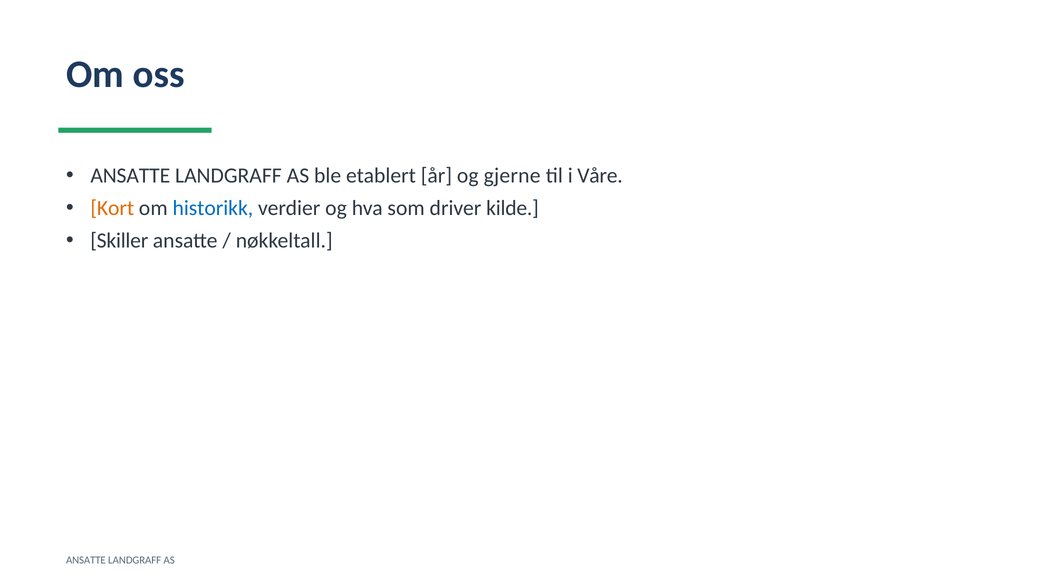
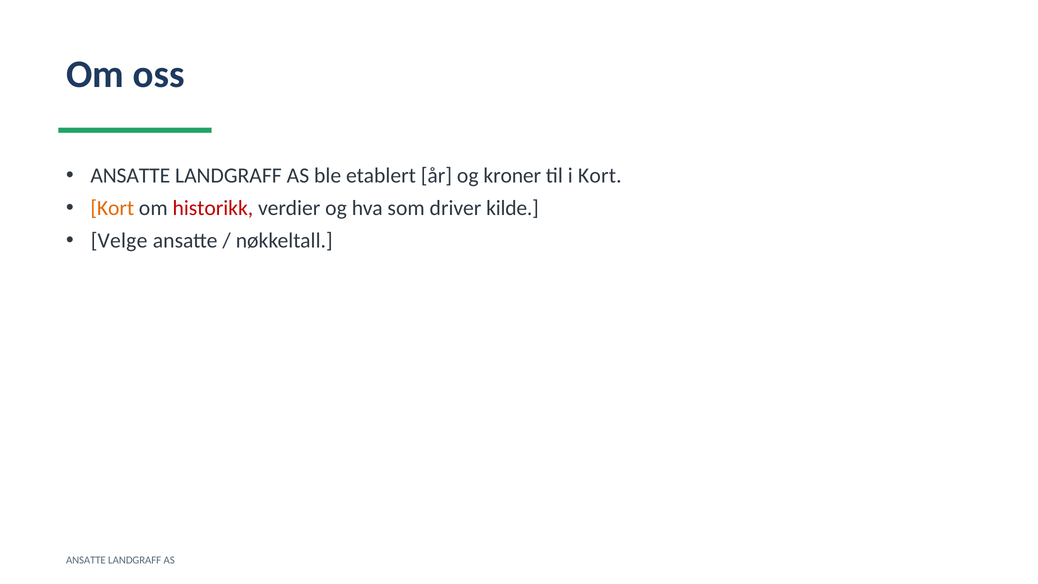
gjerne: gjerne -> kroner
i Våre: Våre -> Kort
historikk colour: blue -> red
Skiller: Skiller -> Velge
